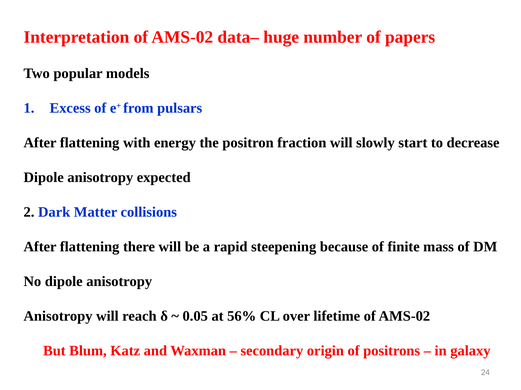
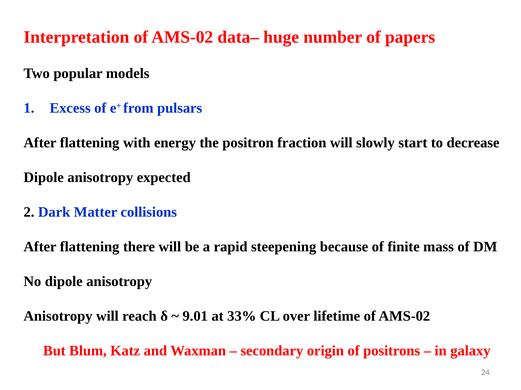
0.05: 0.05 -> 9.01
56%: 56% -> 33%
